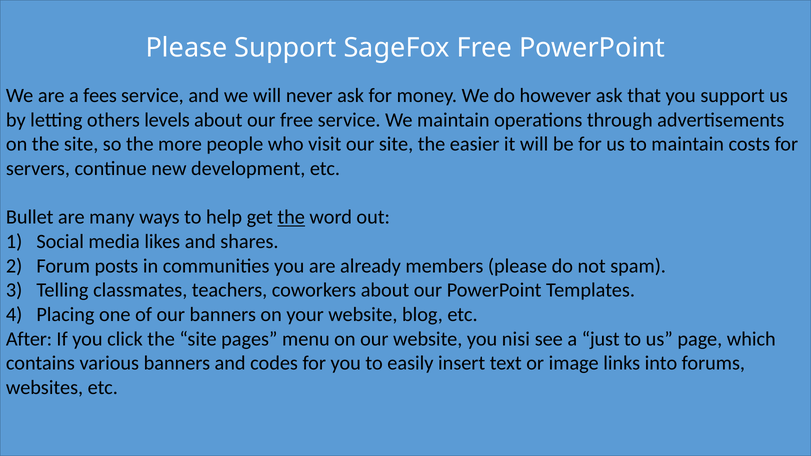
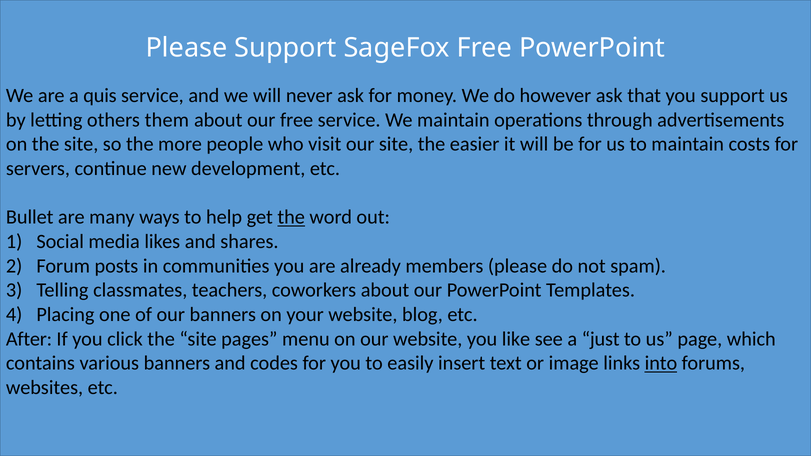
fees: fees -> quis
levels: levels -> them
nisi: nisi -> like
into underline: none -> present
